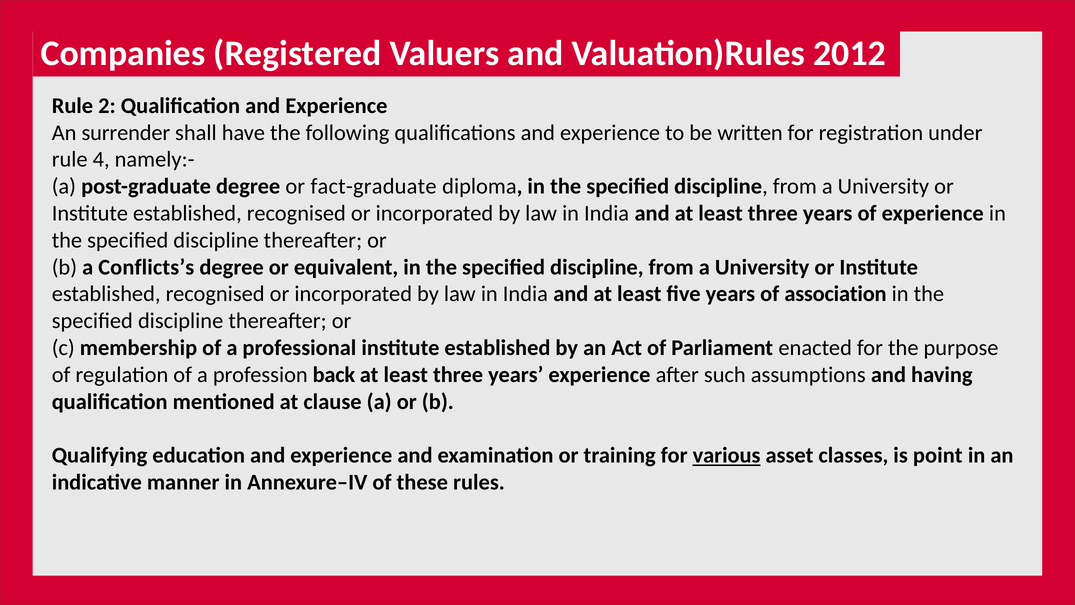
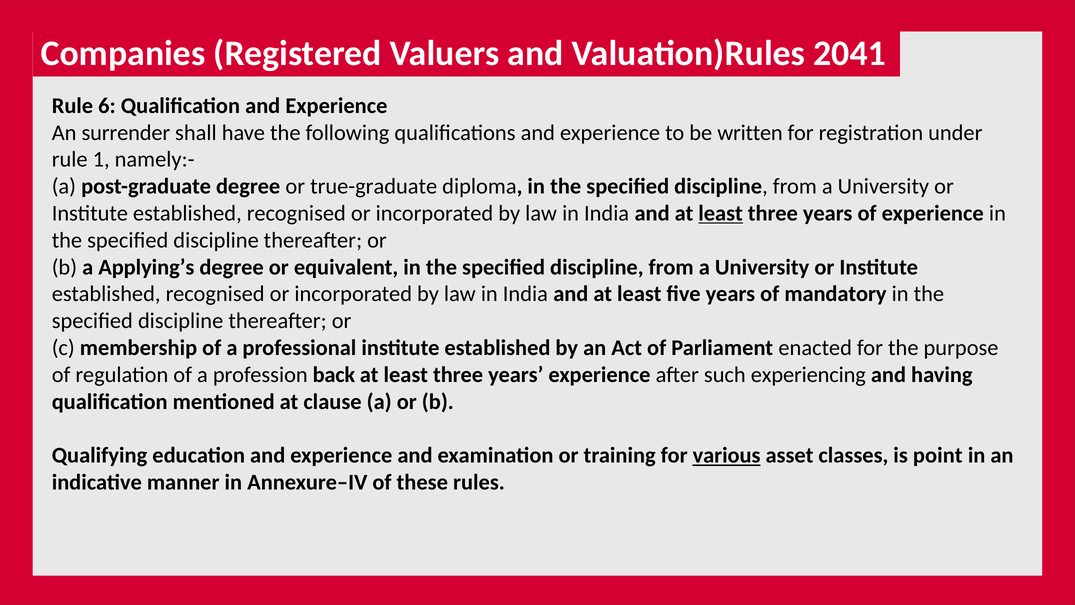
2012: 2012 -> 2041
2: 2 -> 6
4: 4 -> 1
fact-graduate: fact-graduate -> true-graduate
least at (721, 213) underline: none -> present
Conflicts’s: Conflicts’s -> Applying’s
association: association -> mandatory
assumptions: assumptions -> experiencing
